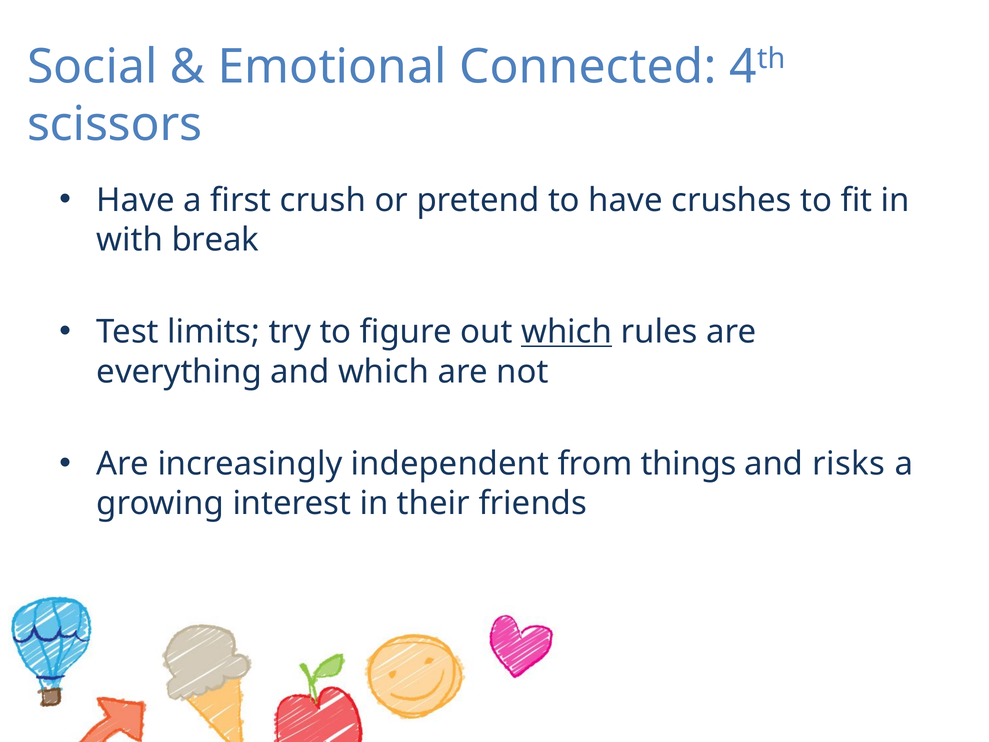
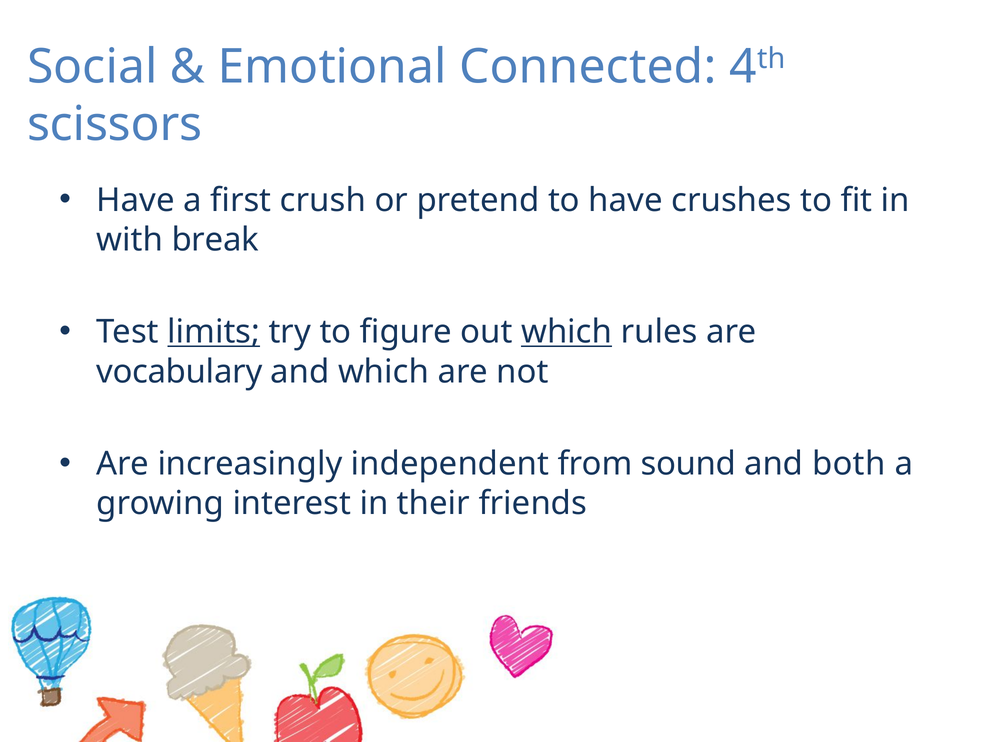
limits underline: none -> present
everything: everything -> vocabulary
things: things -> sound
risks: risks -> both
